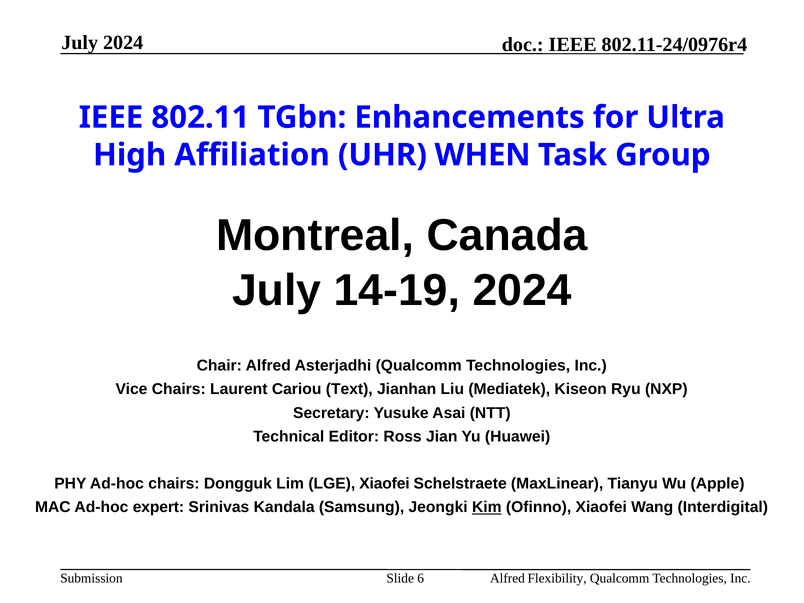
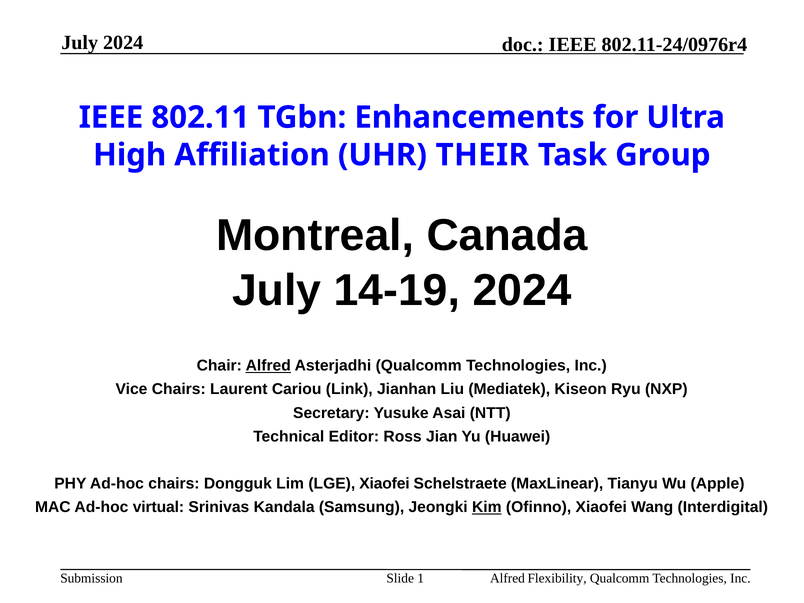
WHEN: WHEN -> THEIR
Alfred at (268, 366) underline: none -> present
Text: Text -> Link
expert: expert -> virtual
6: 6 -> 1
